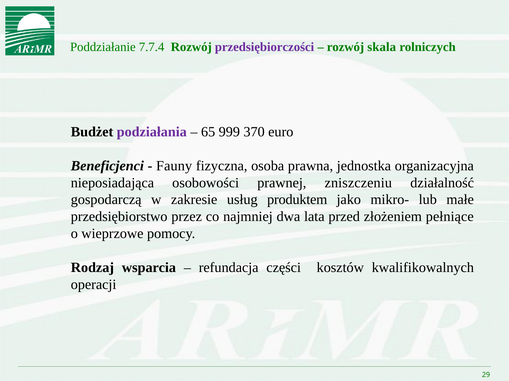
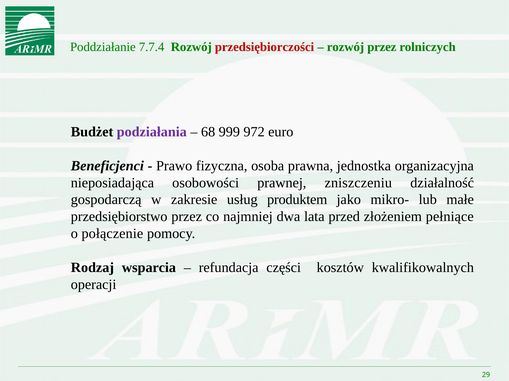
przedsiębiorczości colour: purple -> red
rozwój skala: skala -> przez
65: 65 -> 68
370: 370 -> 972
Fauny: Fauny -> Prawo
wieprzowe: wieprzowe -> połączenie
